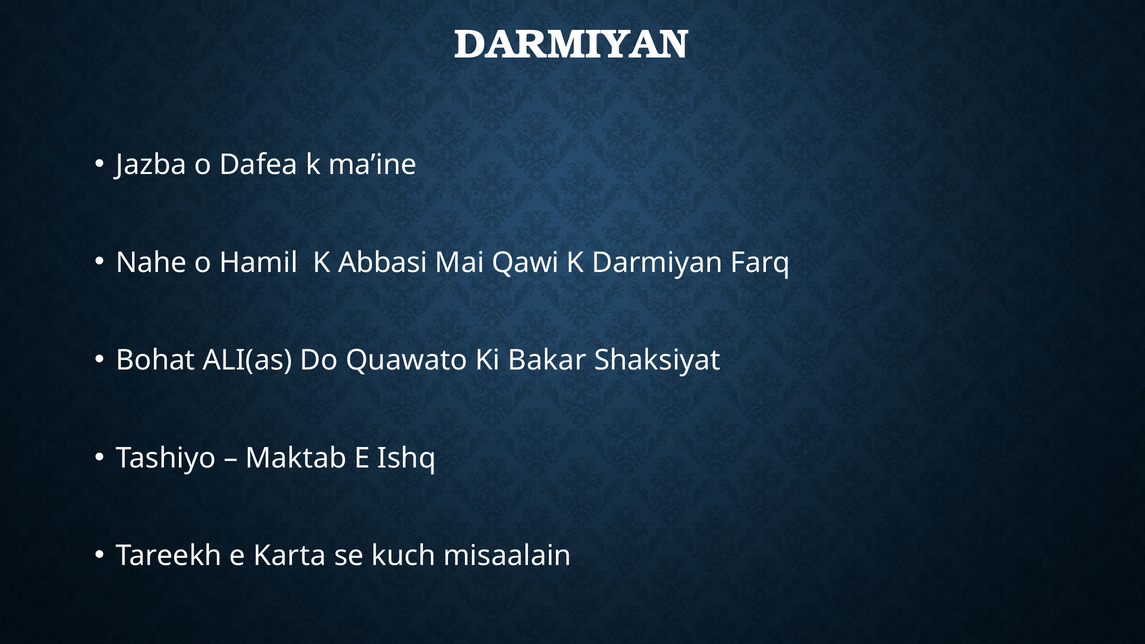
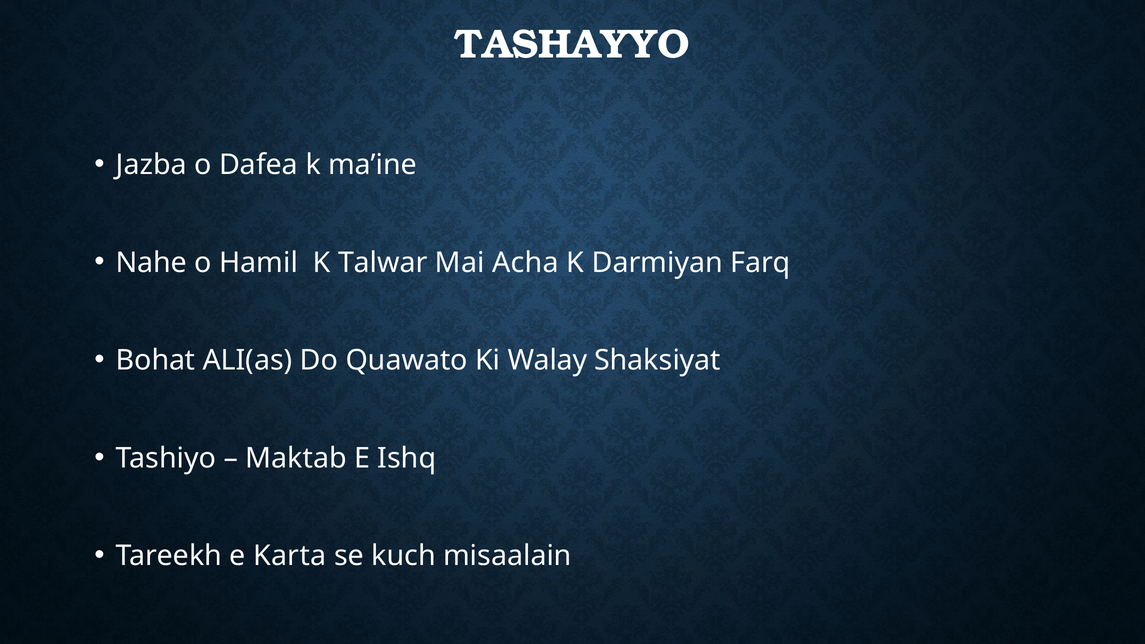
DARMIYAN at (572, 45): DARMIYAN -> TASHAYYO
Abbasi: Abbasi -> Talwar
Qawi: Qawi -> Acha
Bakar: Bakar -> Walay
